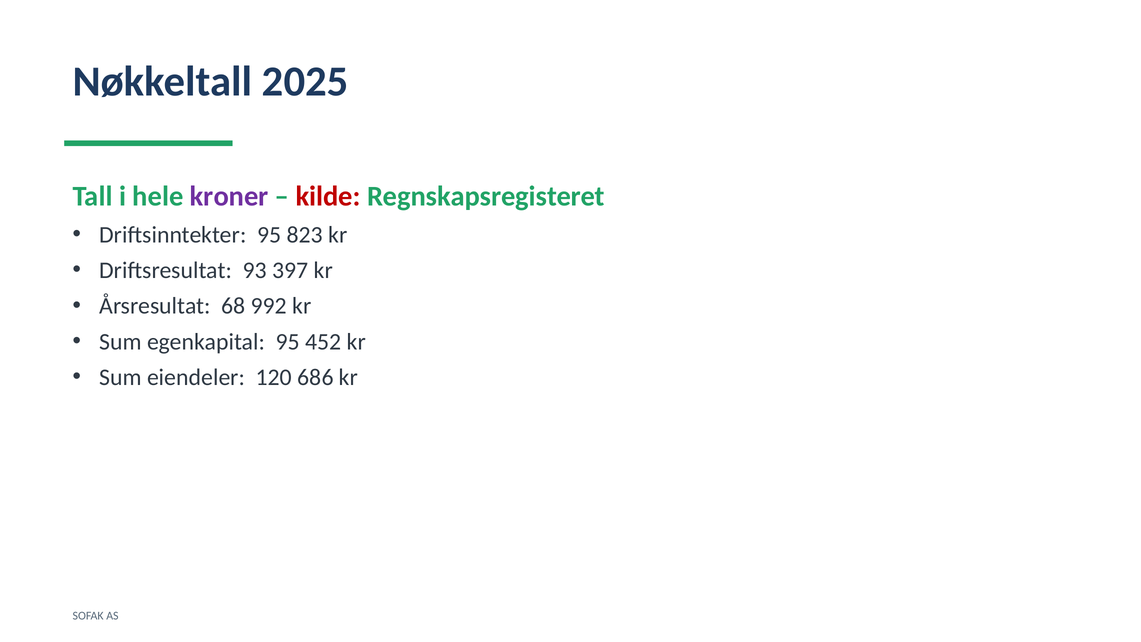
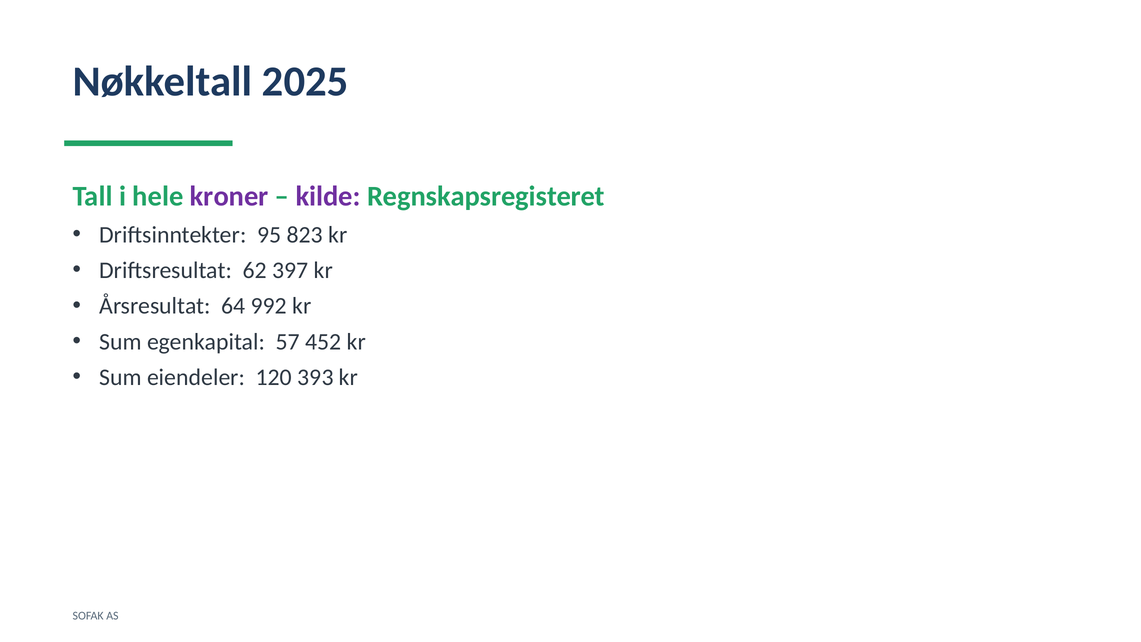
kilde colour: red -> purple
93: 93 -> 62
68: 68 -> 64
egenkapital 95: 95 -> 57
686: 686 -> 393
